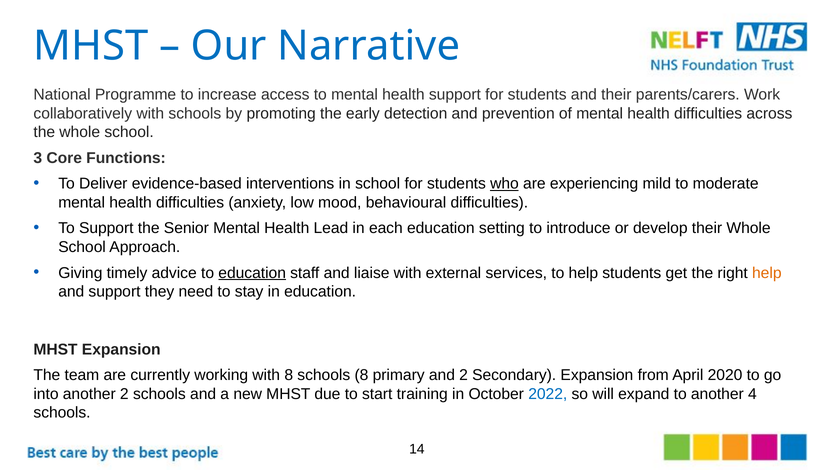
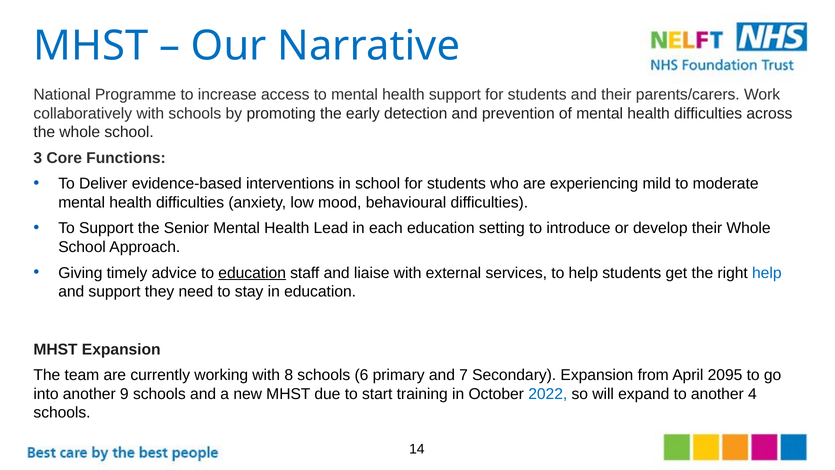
who underline: present -> none
help at (767, 273) colour: orange -> blue
schools 8: 8 -> 6
and 2: 2 -> 7
2020: 2020 -> 2095
another 2: 2 -> 9
